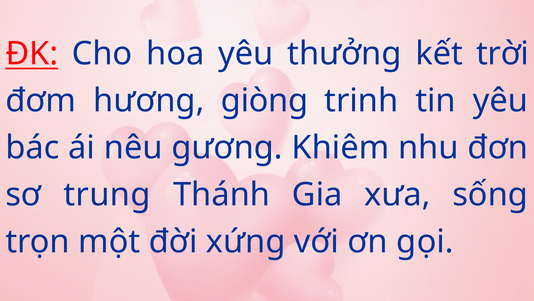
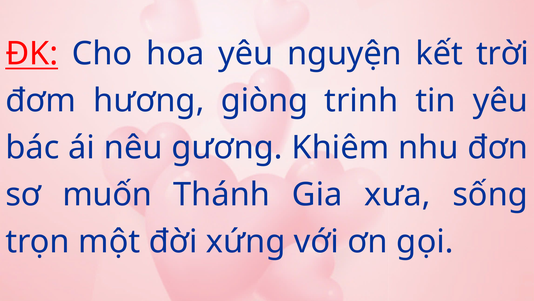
thưởng: thưởng -> nguyện
trung: trung -> muốn
